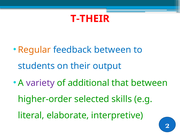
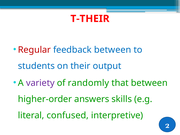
Regular colour: orange -> red
additional: additional -> randomly
selected: selected -> answers
elaborate: elaborate -> confused
